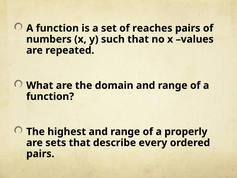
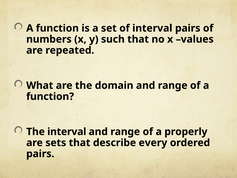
of reaches: reaches -> interval
The highest: highest -> interval
